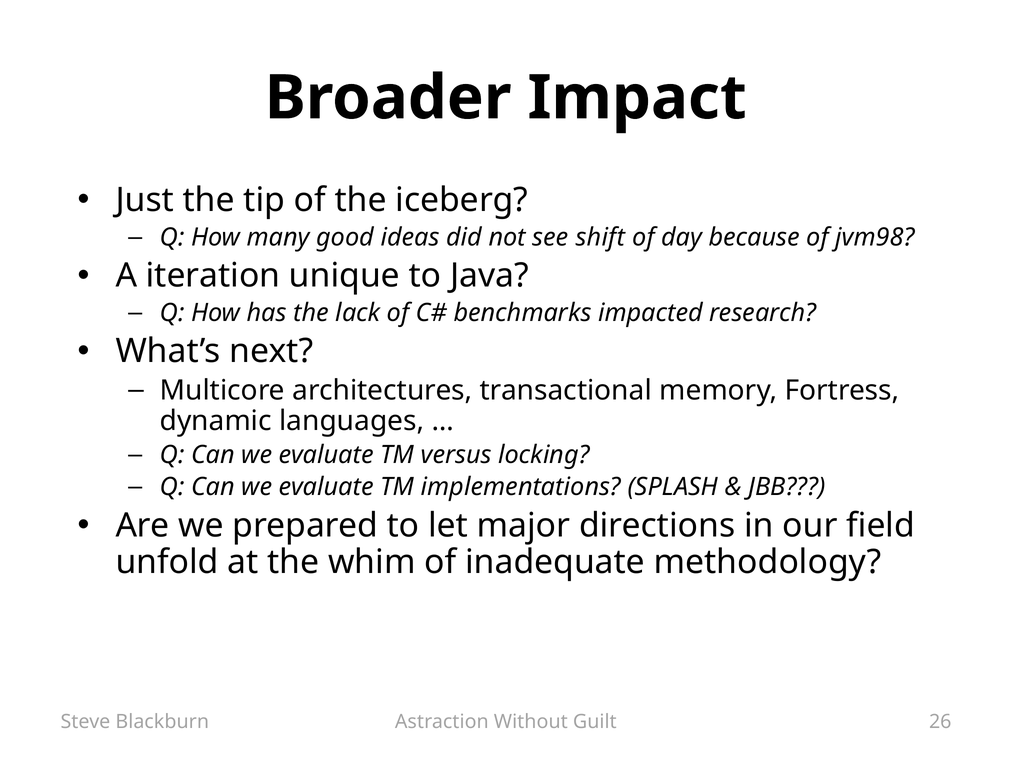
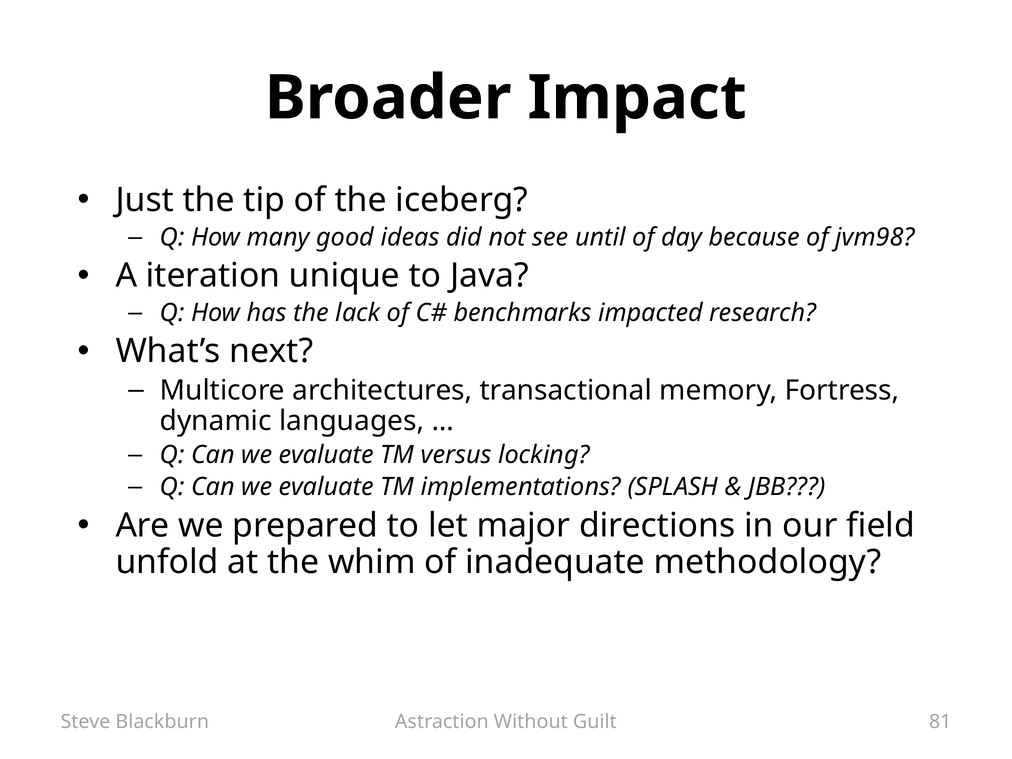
shift: shift -> until
26: 26 -> 81
